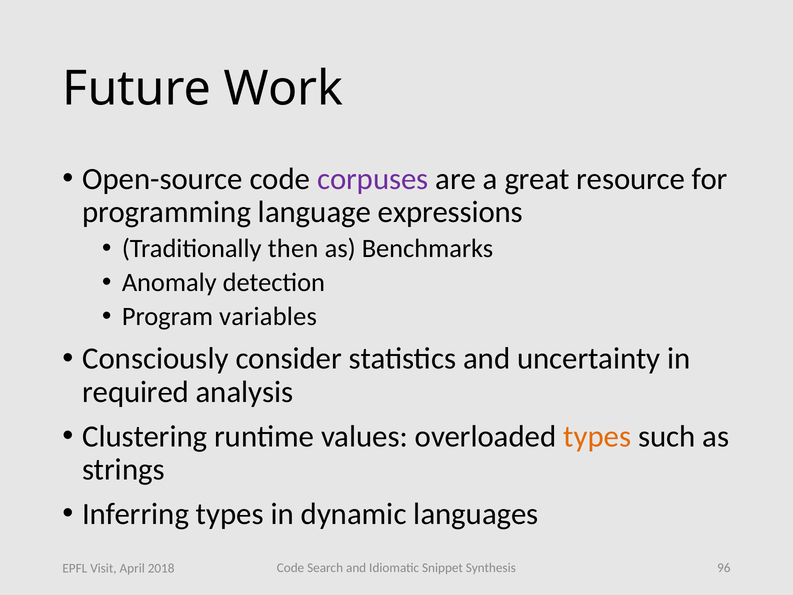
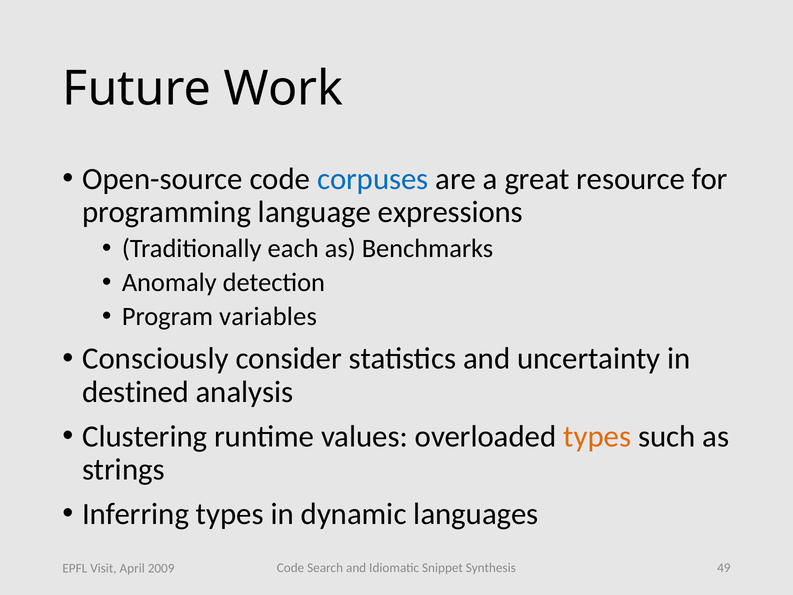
corpuses colour: purple -> blue
then: then -> each
required: required -> destined
96: 96 -> 49
2018: 2018 -> 2009
